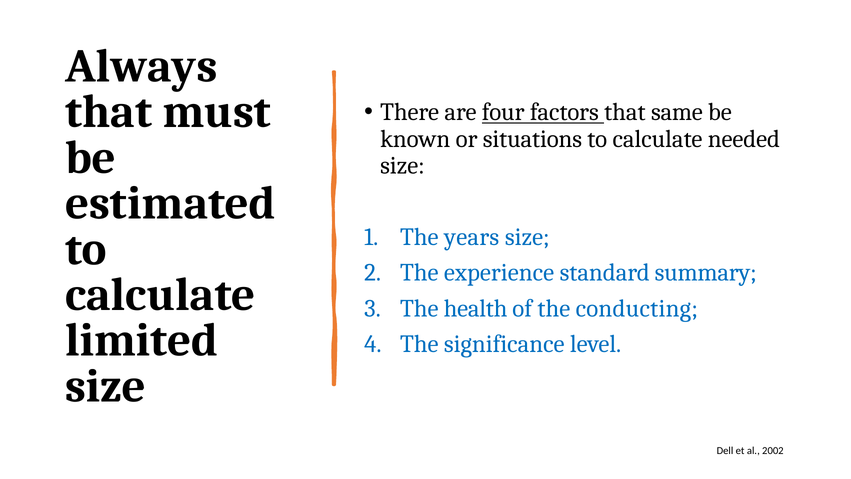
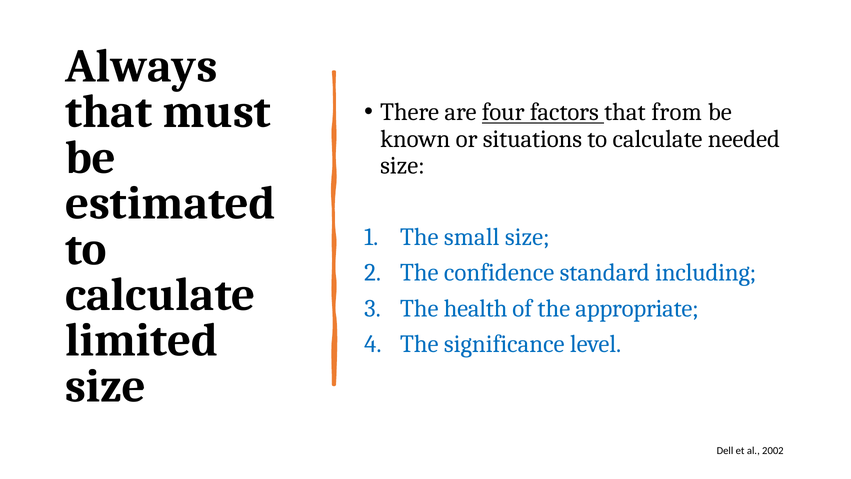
same: same -> from
years: years -> small
experience: experience -> confidence
summary: summary -> including
conducting: conducting -> appropriate
